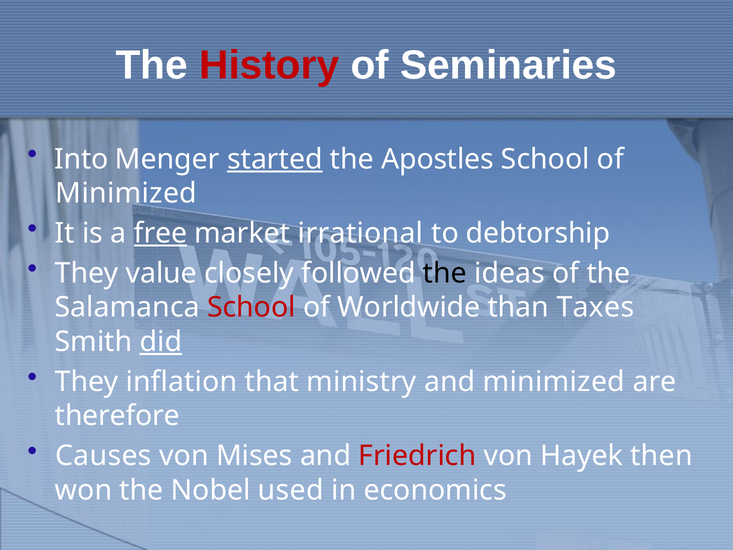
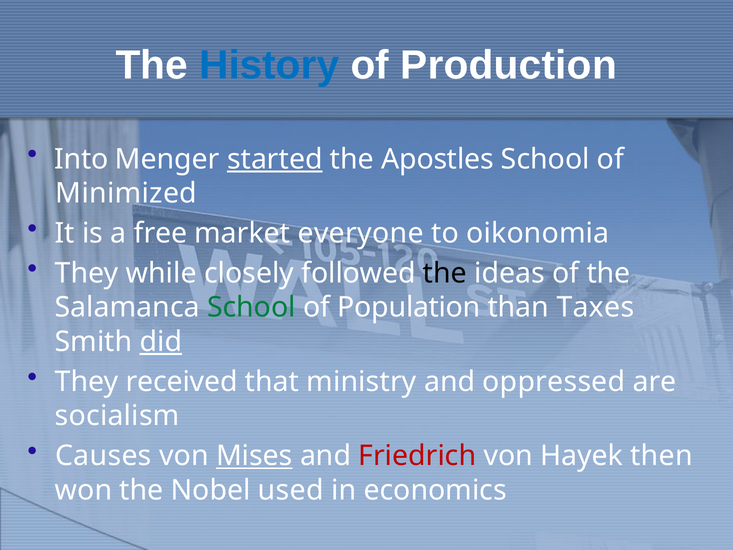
History colour: red -> blue
Seminaries: Seminaries -> Production
free underline: present -> none
irrational: irrational -> everyone
debtorship: debtorship -> oikonomia
value: value -> while
School at (251, 307) colour: red -> green
Worldwide: Worldwide -> Population
inflation: inflation -> received
and minimized: minimized -> oppressed
therefore: therefore -> socialism
Mises underline: none -> present
